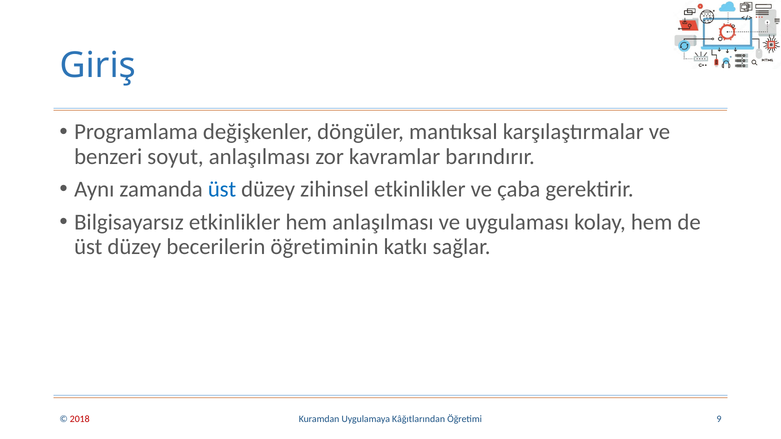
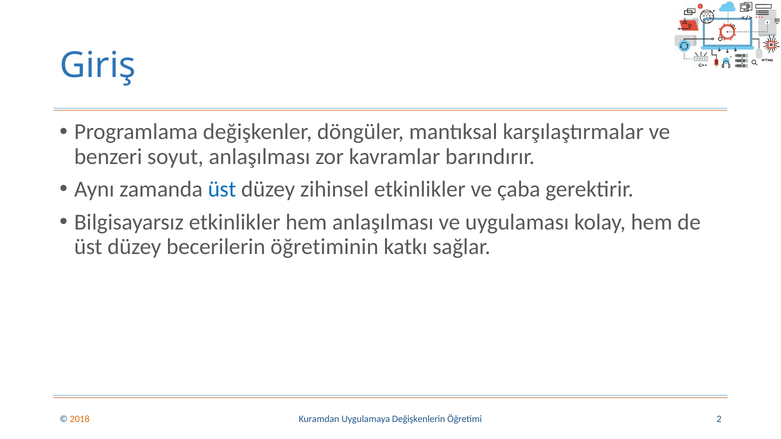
Kâğıtlarından: Kâğıtlarından -> Değişkenlerin
9: 9 -> 2
2018 colour: red -> orange
